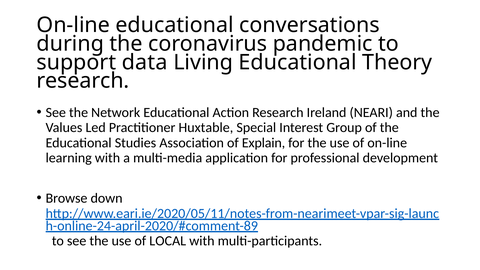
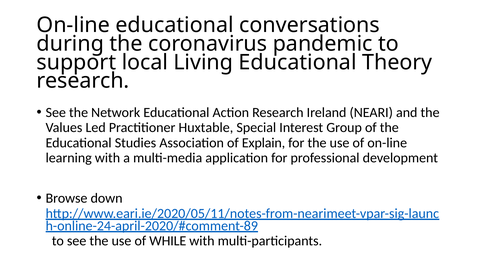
data: data -> local
LOCAL: LOCAL -> WHILE
